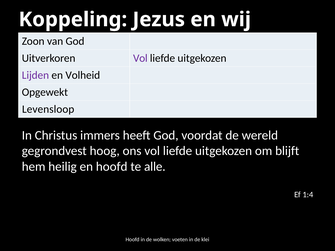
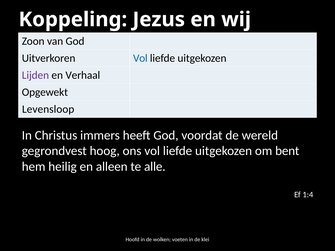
Vol at (140, 58) colour: purple -> blue
Volheid: Volheid -> Verhaal
blijft: blijft -> bent
en hoofd: hoofd -> alleen
